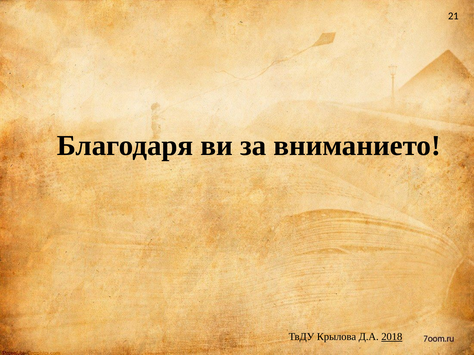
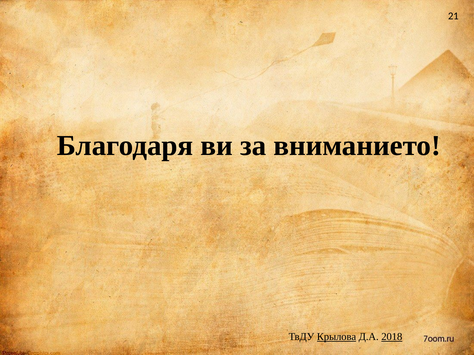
Крылова underline: none -> present
